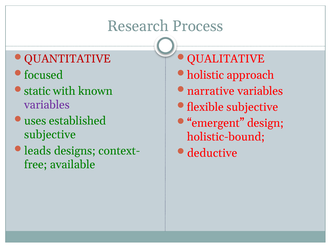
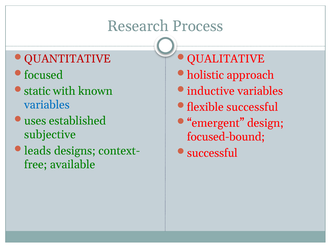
narrative: narrative -> inductive
variables at (47, 105) colour: purple -> blue
flexible subjective: subjective -> successful
holistic-bound: holistic-bound -> focused-bound
deductive at (212, 153): deductive -> successful
